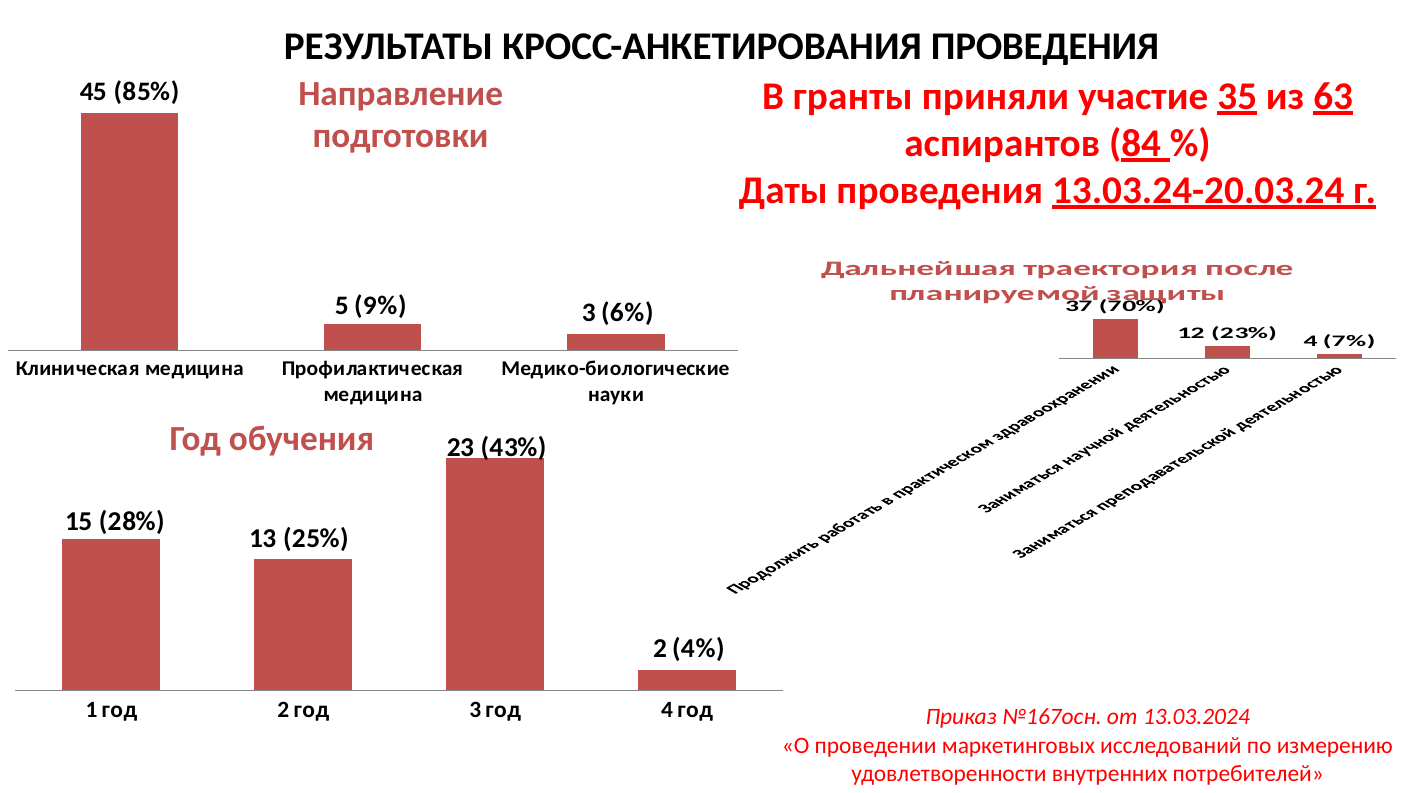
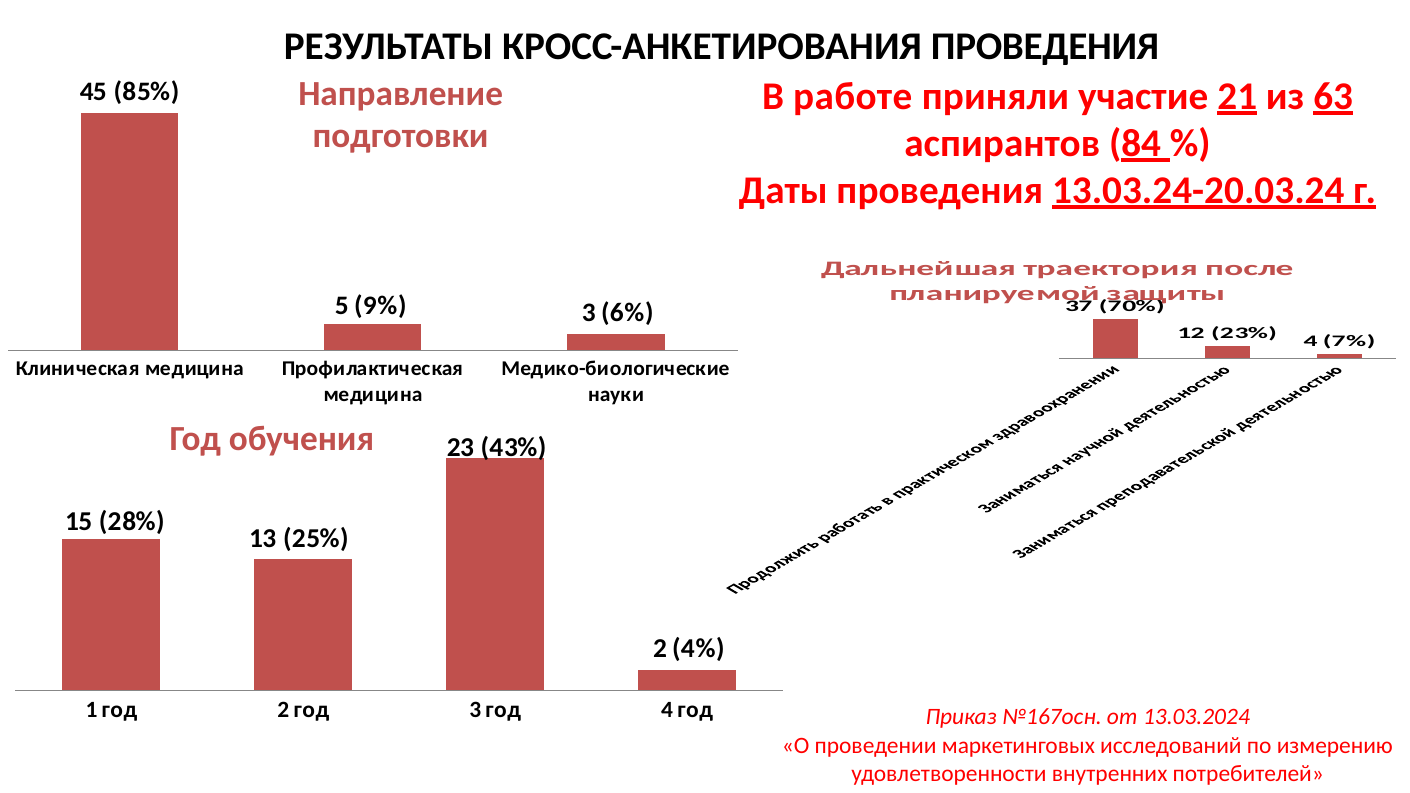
гранты: гранты -> работе
35: 35 -> 21
